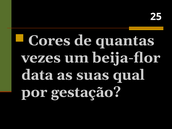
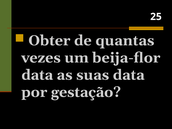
Cores: Cores -> Obter
suas qual: qual -> data
